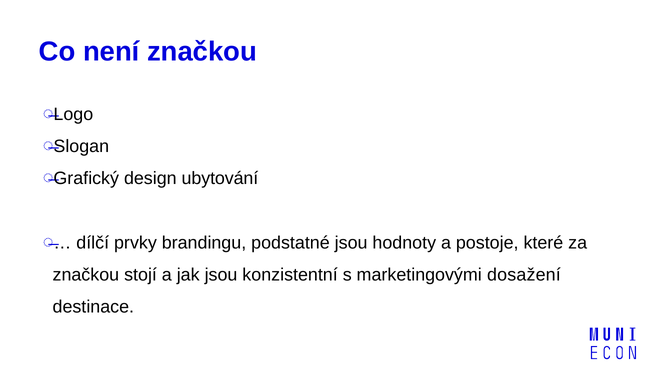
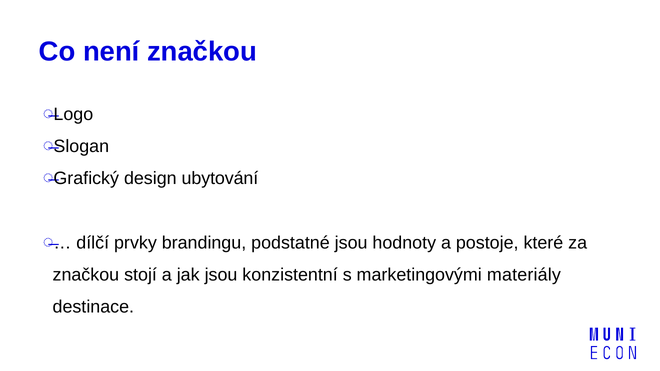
dosažení: dosažení -> materiály
